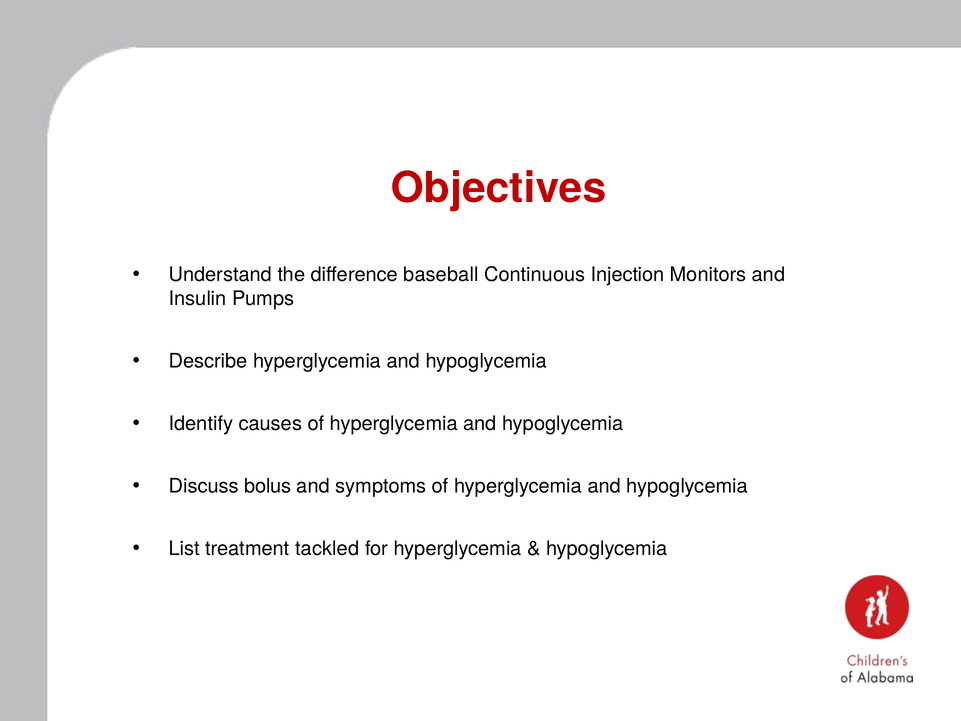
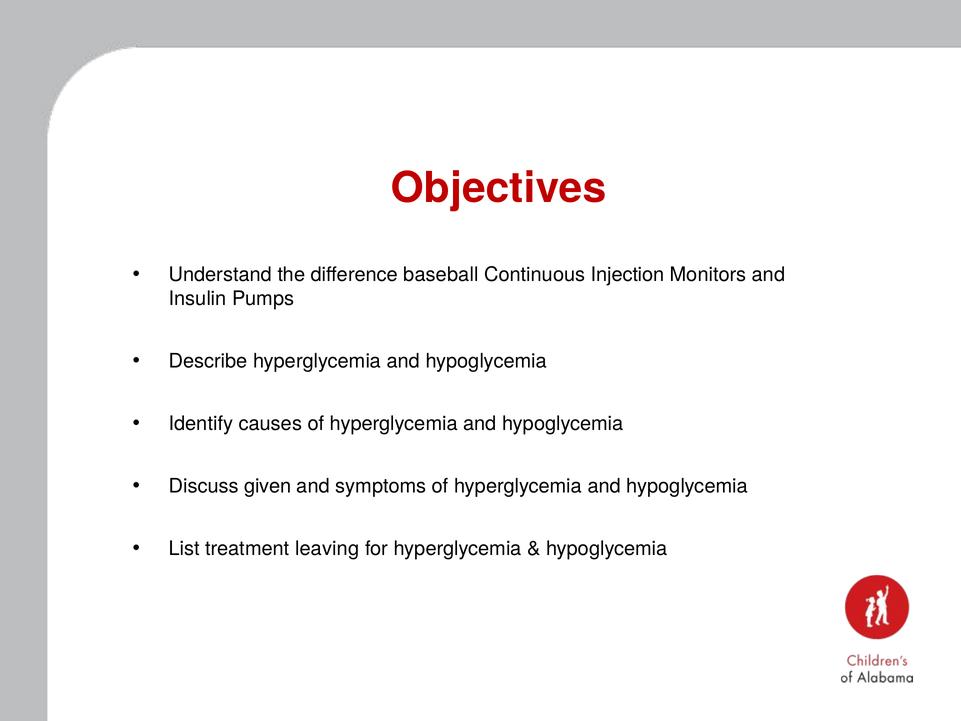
bolus: bolus -> given
tackled: tackled -> leaving
